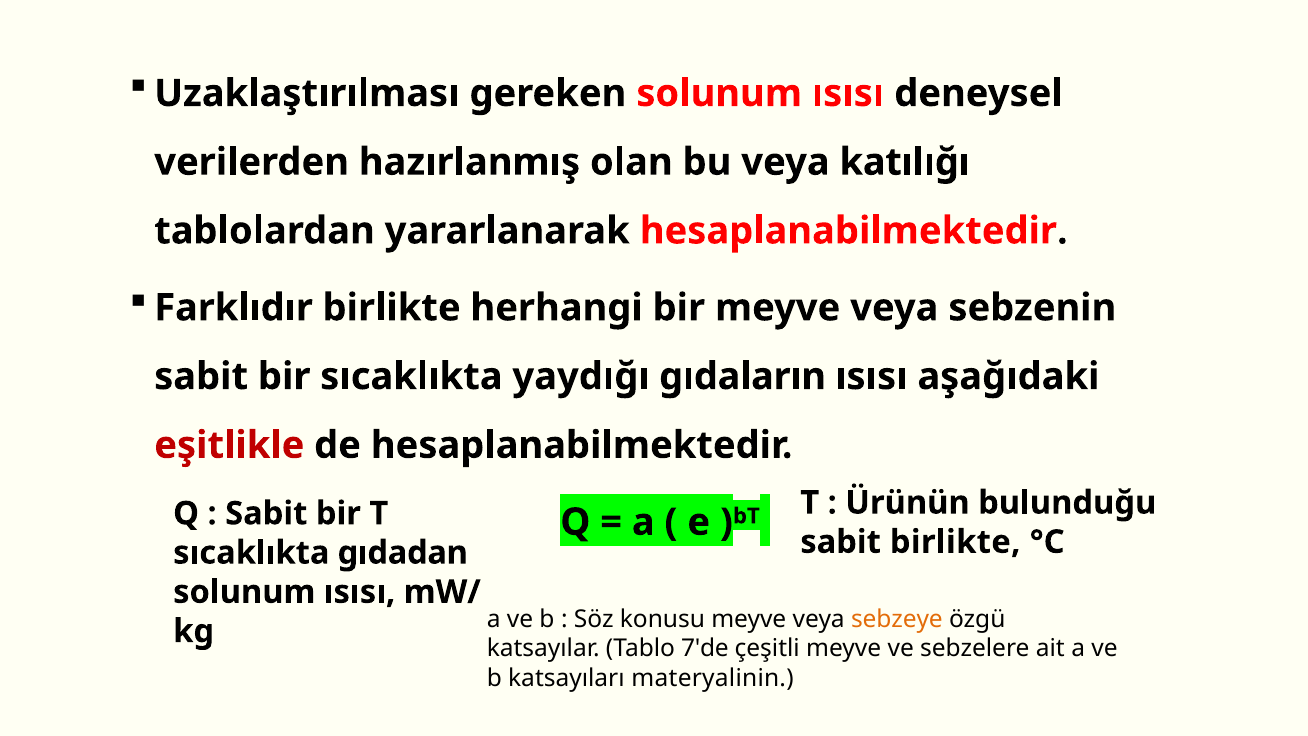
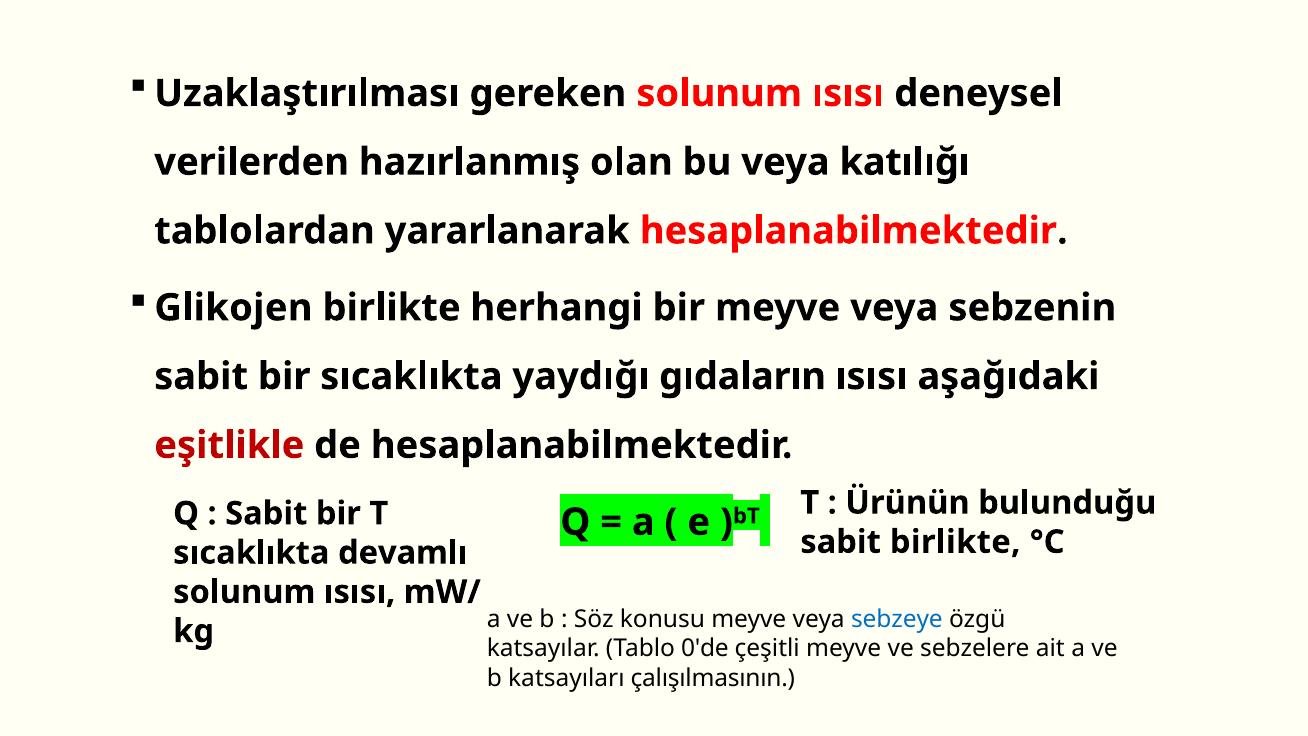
Farklıdır: Farklıdır -> Glikojen
gıdadan: gıdadan -> devamlı
sebzeye colour: orange -> blue
7'de: 7'de -> 0'de
materyalinin: materyalinin -> çalışılmasının
